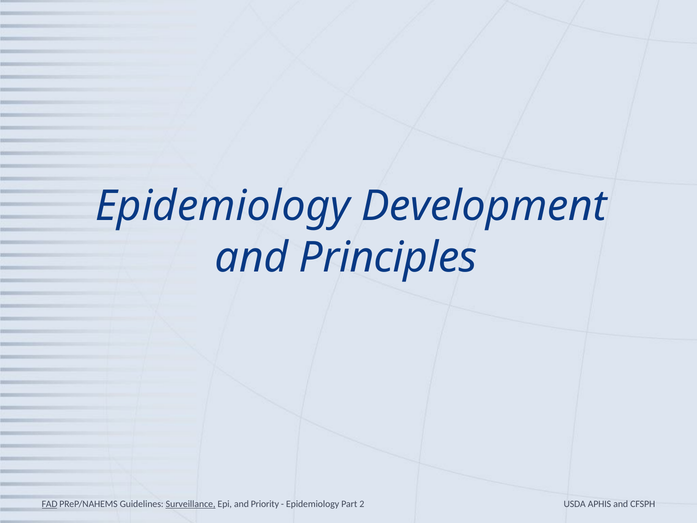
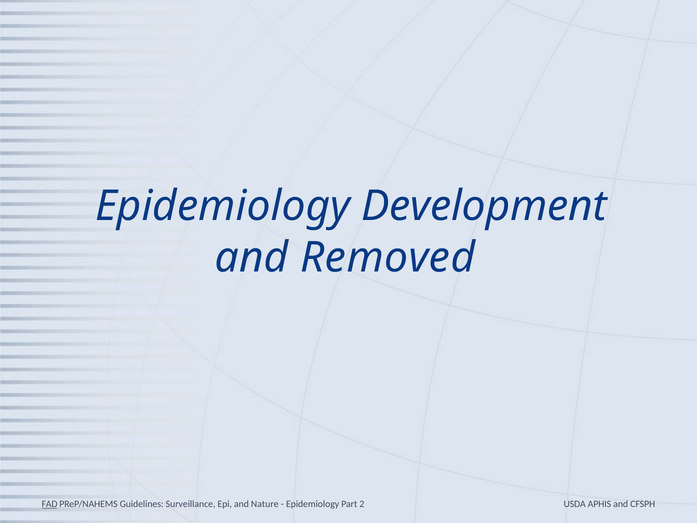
Principles: Principles -> Removed
Surveillance underline: present -> none
Priority: Priority -> Nature
